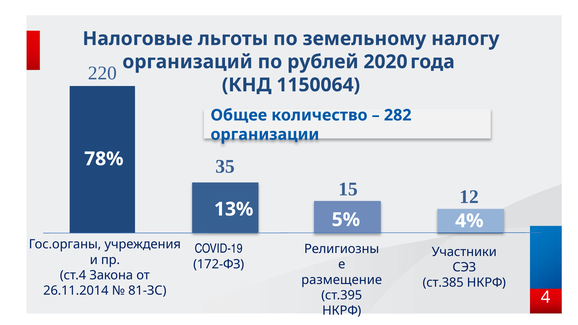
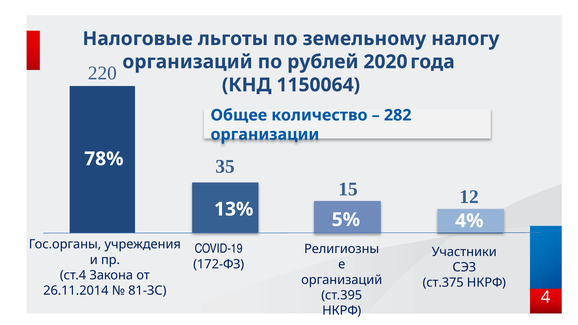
размещение at (342, 280): размещение -> организаций
ст.385: ст.385 -> ст.375
